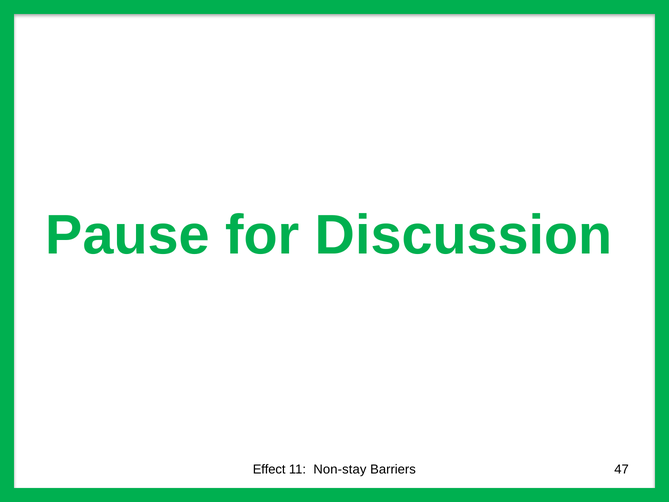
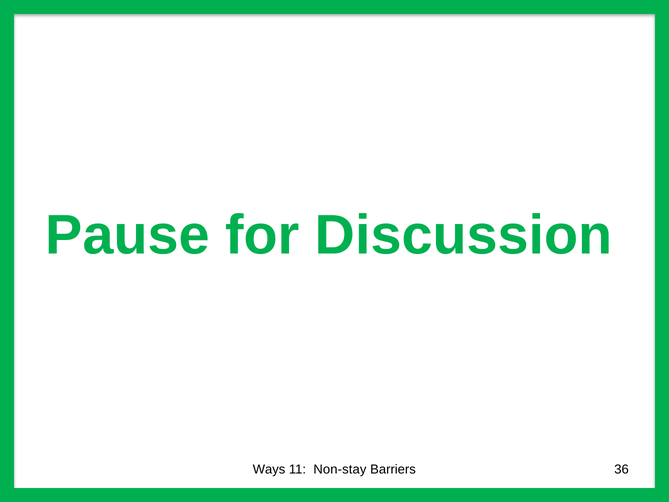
Effect: Effect -> Ways
47: 47 -> 36
